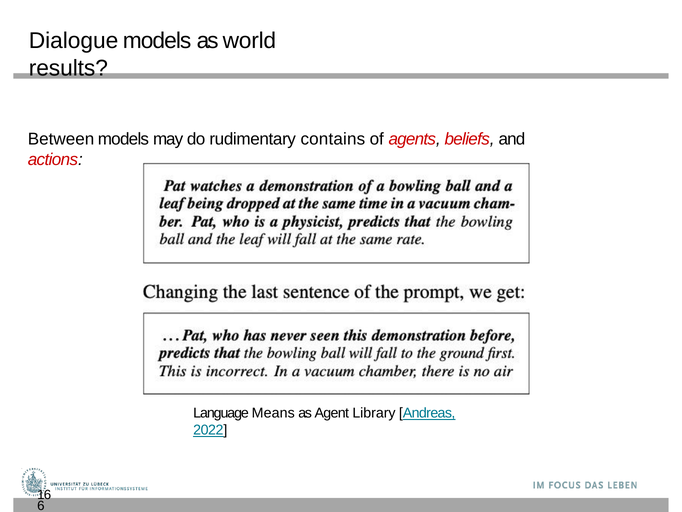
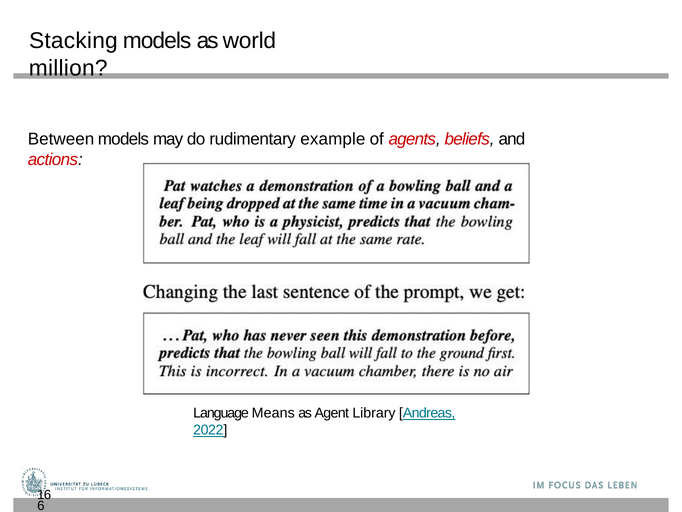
Dialogue: Dialogue -> Stacking
results: results -> million
contains: contains -> example
